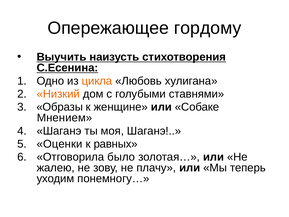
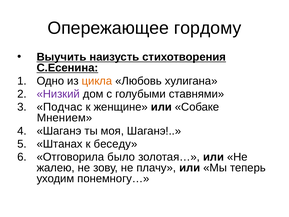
Низкий colour: orange -> purple
Образы: Образы -> Подчас
Оценки: Оценки -> Штанах
равных: равных -> беседу
